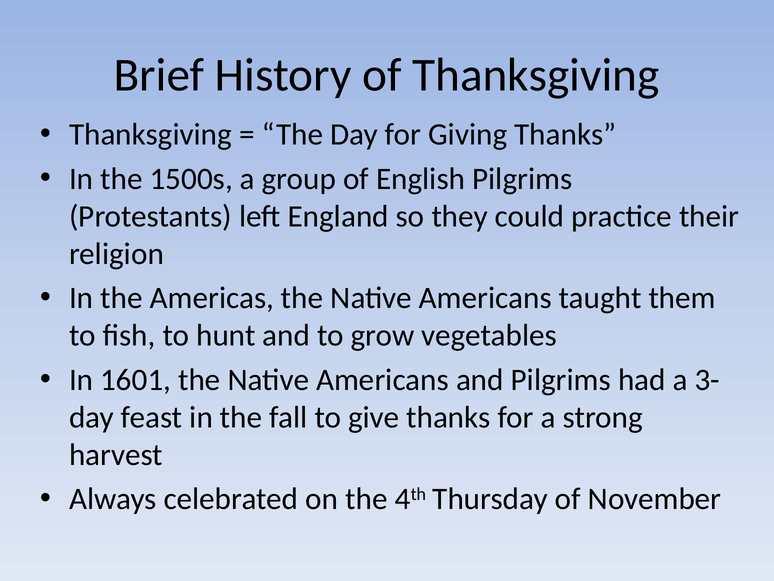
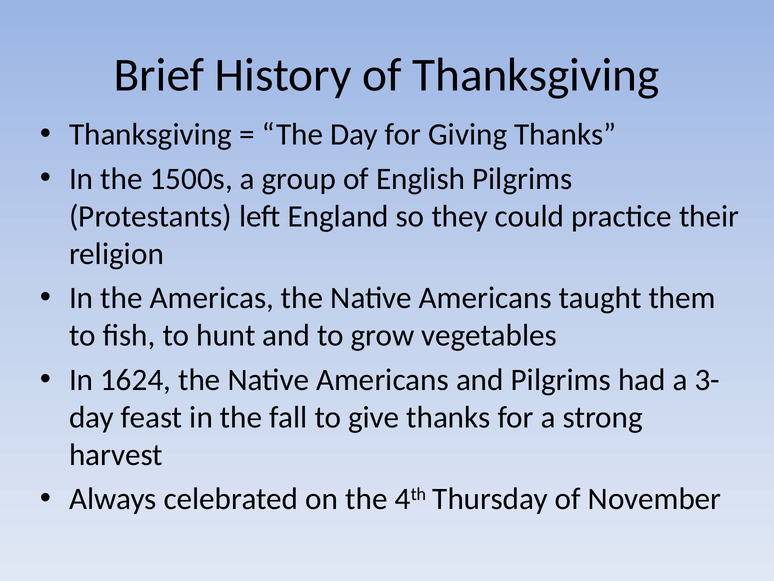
1601: 1601 -> 1624
